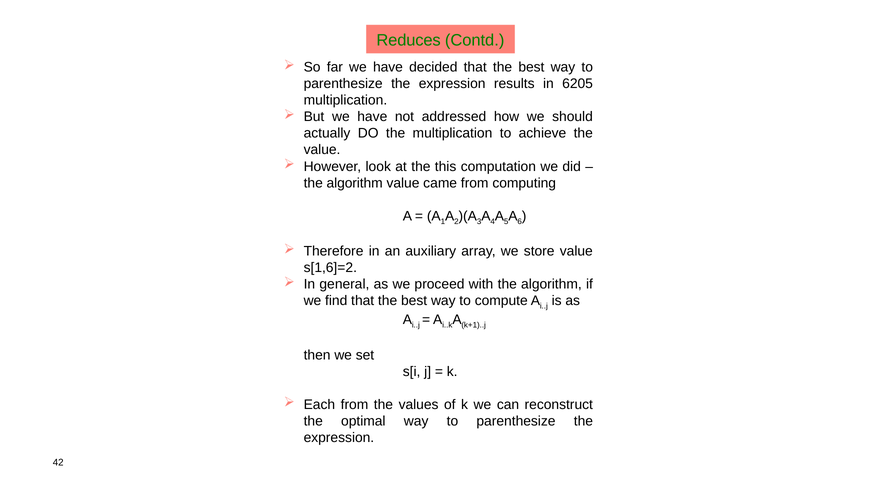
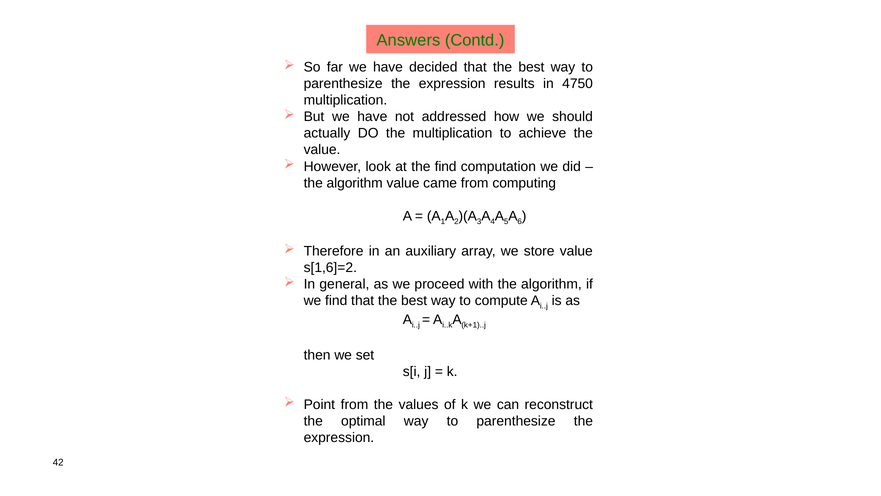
Reduces: Reduces -> Answers
6205: 6205 -> 4750
the this: this -> find
Each: Each -> Point
